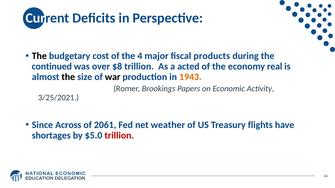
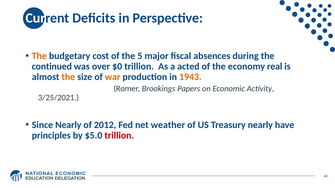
The at (39, 56) colour: black -> orange
4: 4 -> 5
products: products -> absences
$8: $8 -> $0
the at (68, 77) colour: black -> orange
war colour: black -> orange
Since Across: Across -> Nearly
2061: 2061 -> 2012
Treasury flights: flights -> nearly
shortages: shortages -> principles
